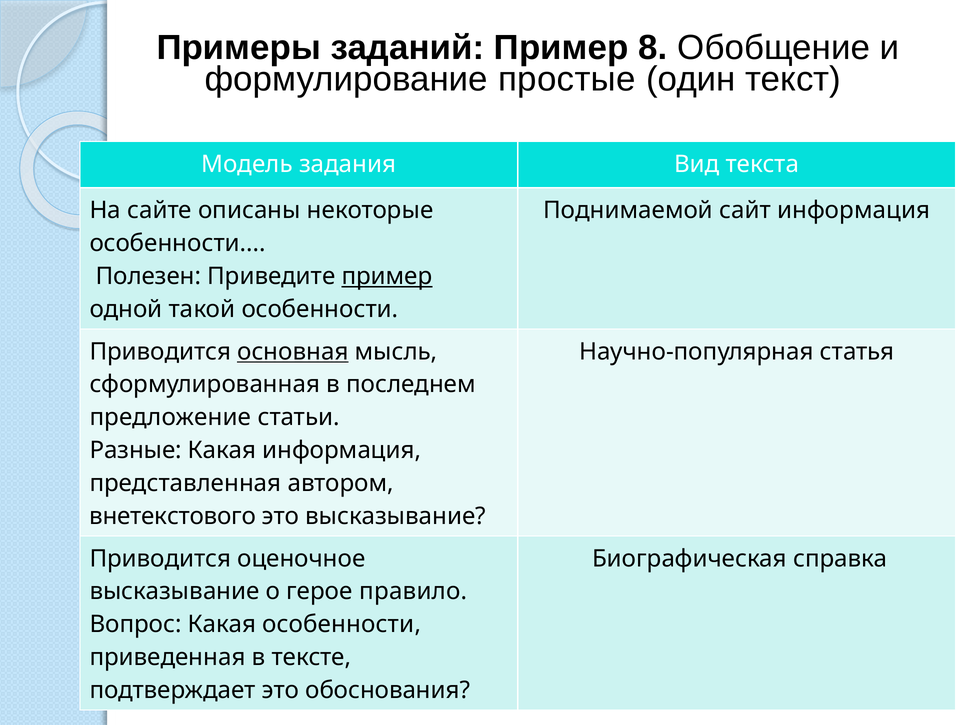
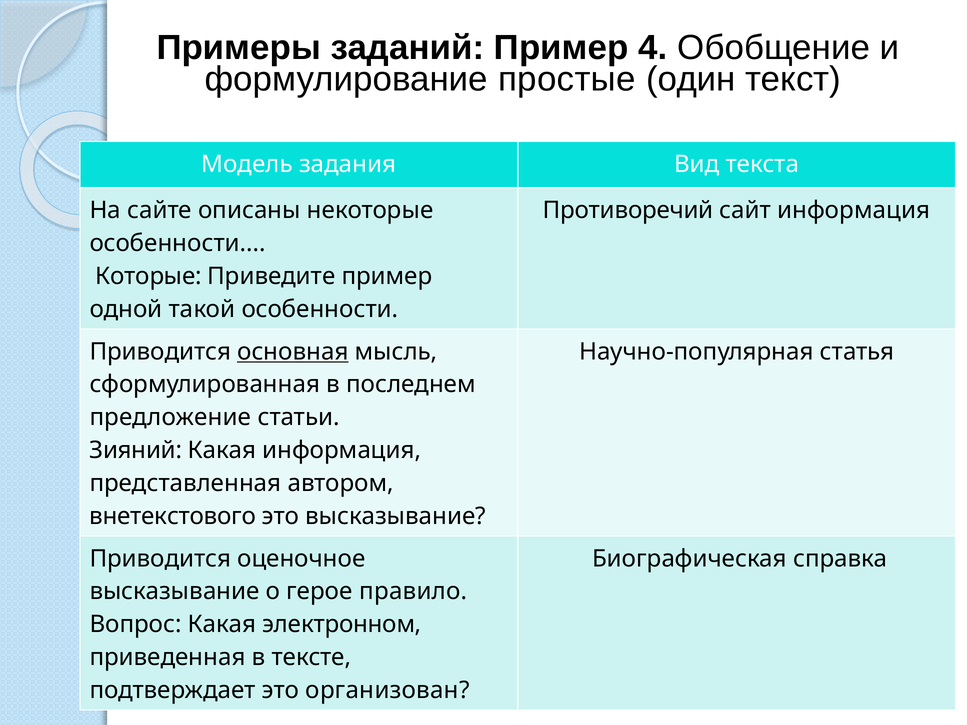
8: 8 -> 4
Поднимаемой: Поднимаемой -> Противоречий
Полезен: Полезен -> Которые
пример at (387, 276) underline: present -> none
Разные: Разные -> Зияний
Какая особенности: особенности -> электронном
обоснования: обоснования -> организован
